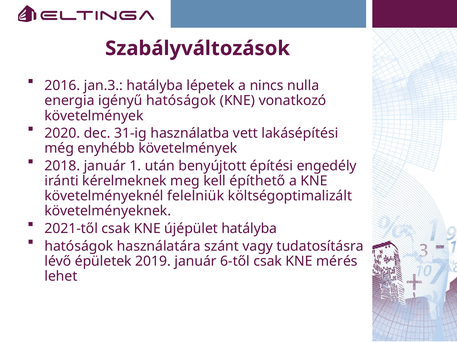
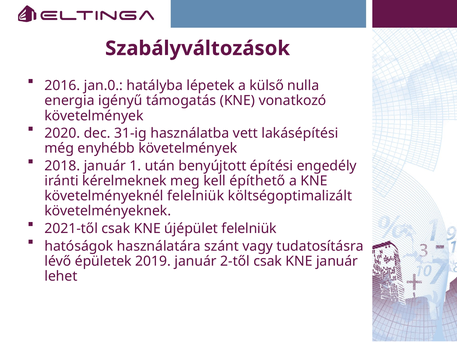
jan.3: jan.3 -> jan.0
nincs: nincs -> külső
igényű hatóságok: hatóságok -> támogatás
újépület hatályba: hatályba -> felelniük
6-től: 6-től -> 2-től
KNE mérés: mérés -> január
